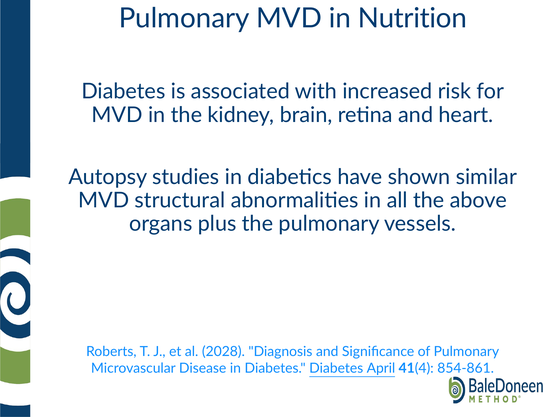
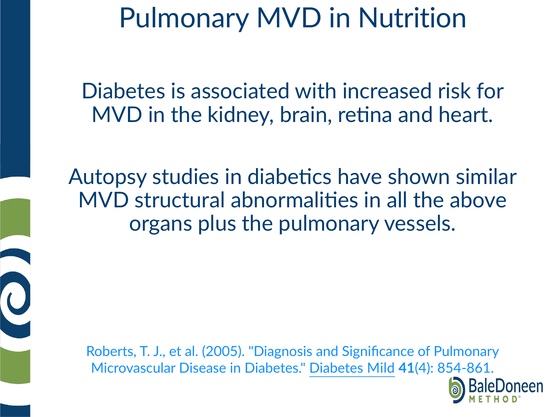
2028: 2028 -> 2005
April: April -> Mild
